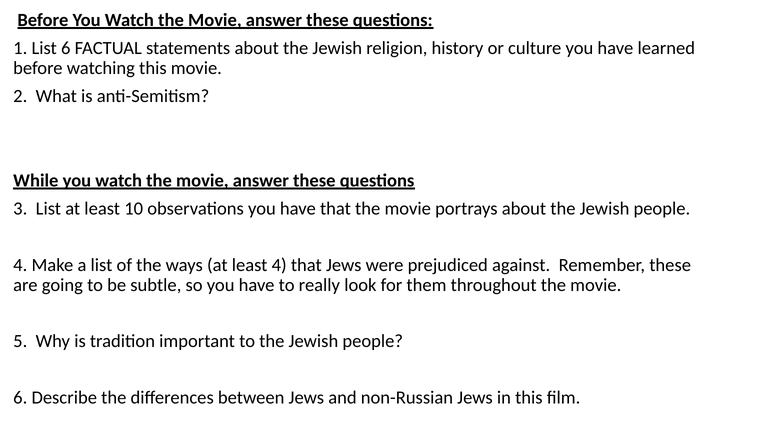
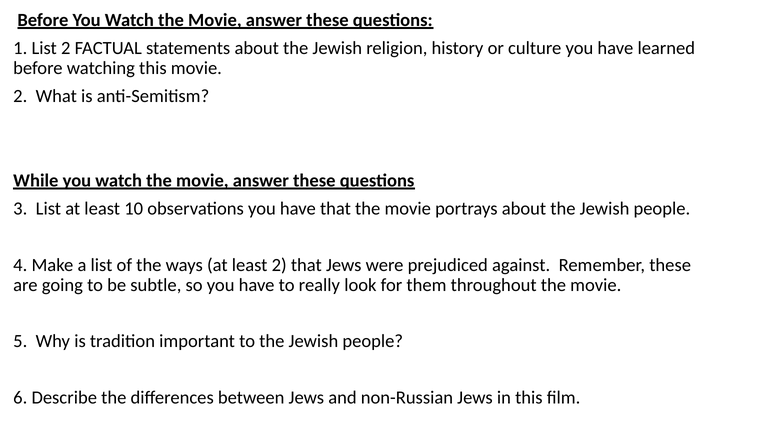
List 6: 6 -> 2
least 4: 4 -> 2
